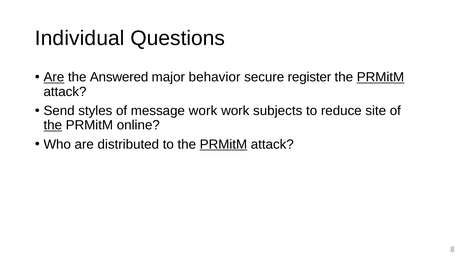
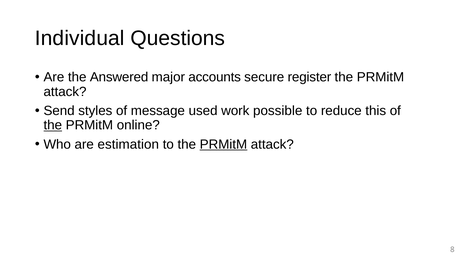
Are at (54, 77) underline: present -> none
behavior: behavior -> accounts
PRMitM at (380, 77) underline: present -> none
message work: work -> used
subjects: subjects -> possible
site: site -> this
distributed: distributed -> estimation
